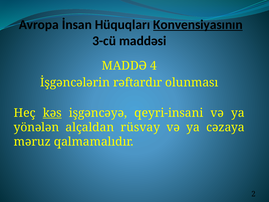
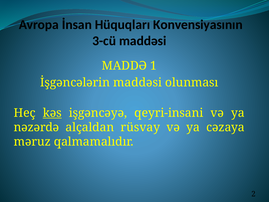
Konvensiyasının underline: present -> none
4: 4 -> 1
İşgəncələrin rəftardır: rəftardır -> maddəsi
yönələn: yönələn -> nəzərdə
